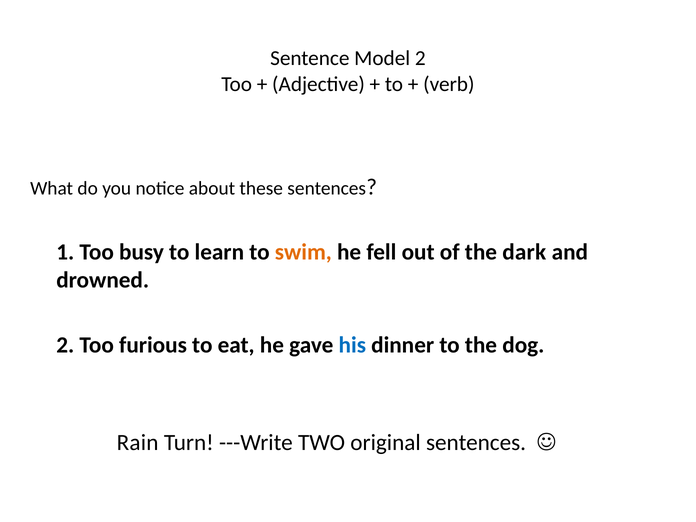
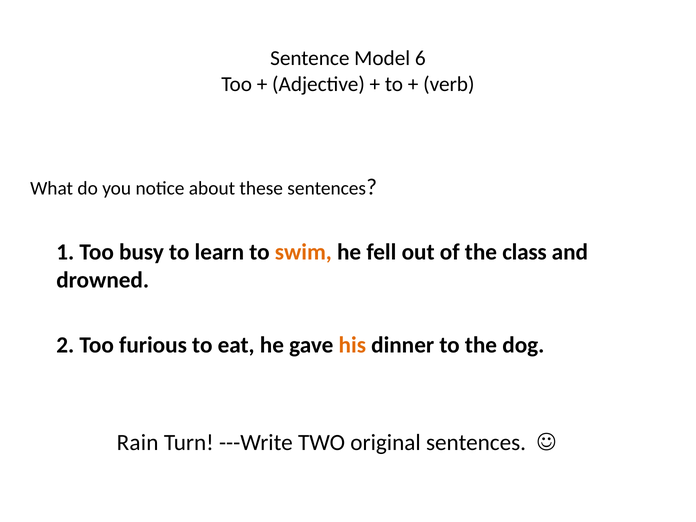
Model 2: 2 -> 6
dark: dark -> class
his colour: blue -> orange
